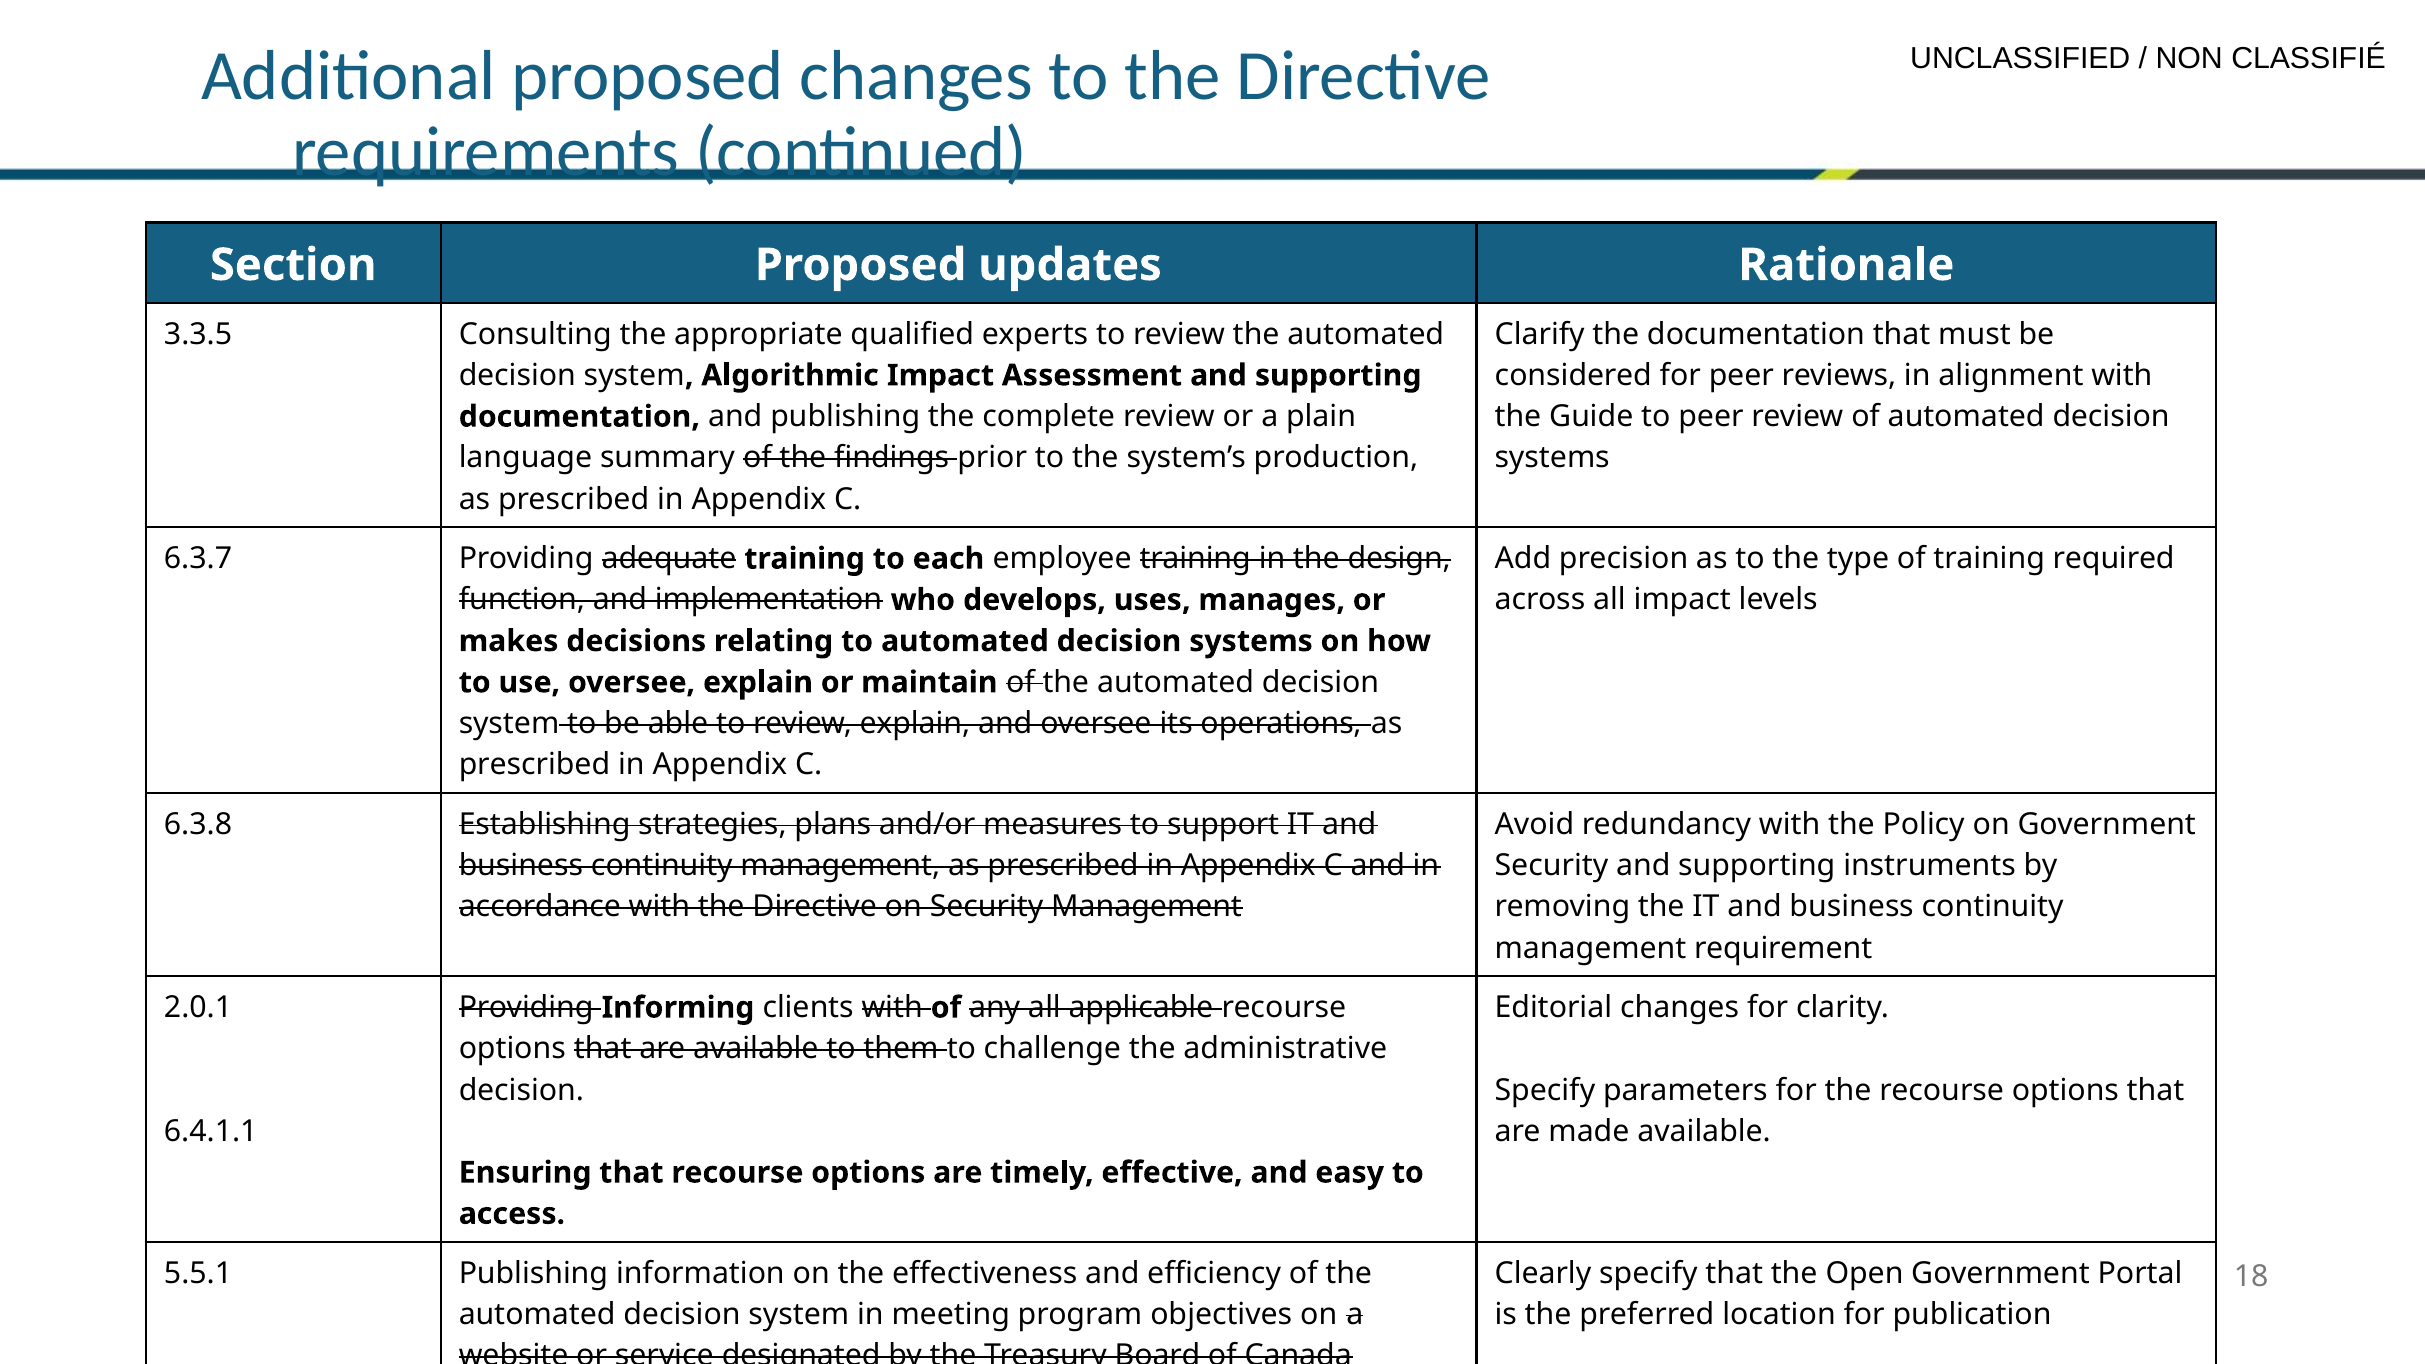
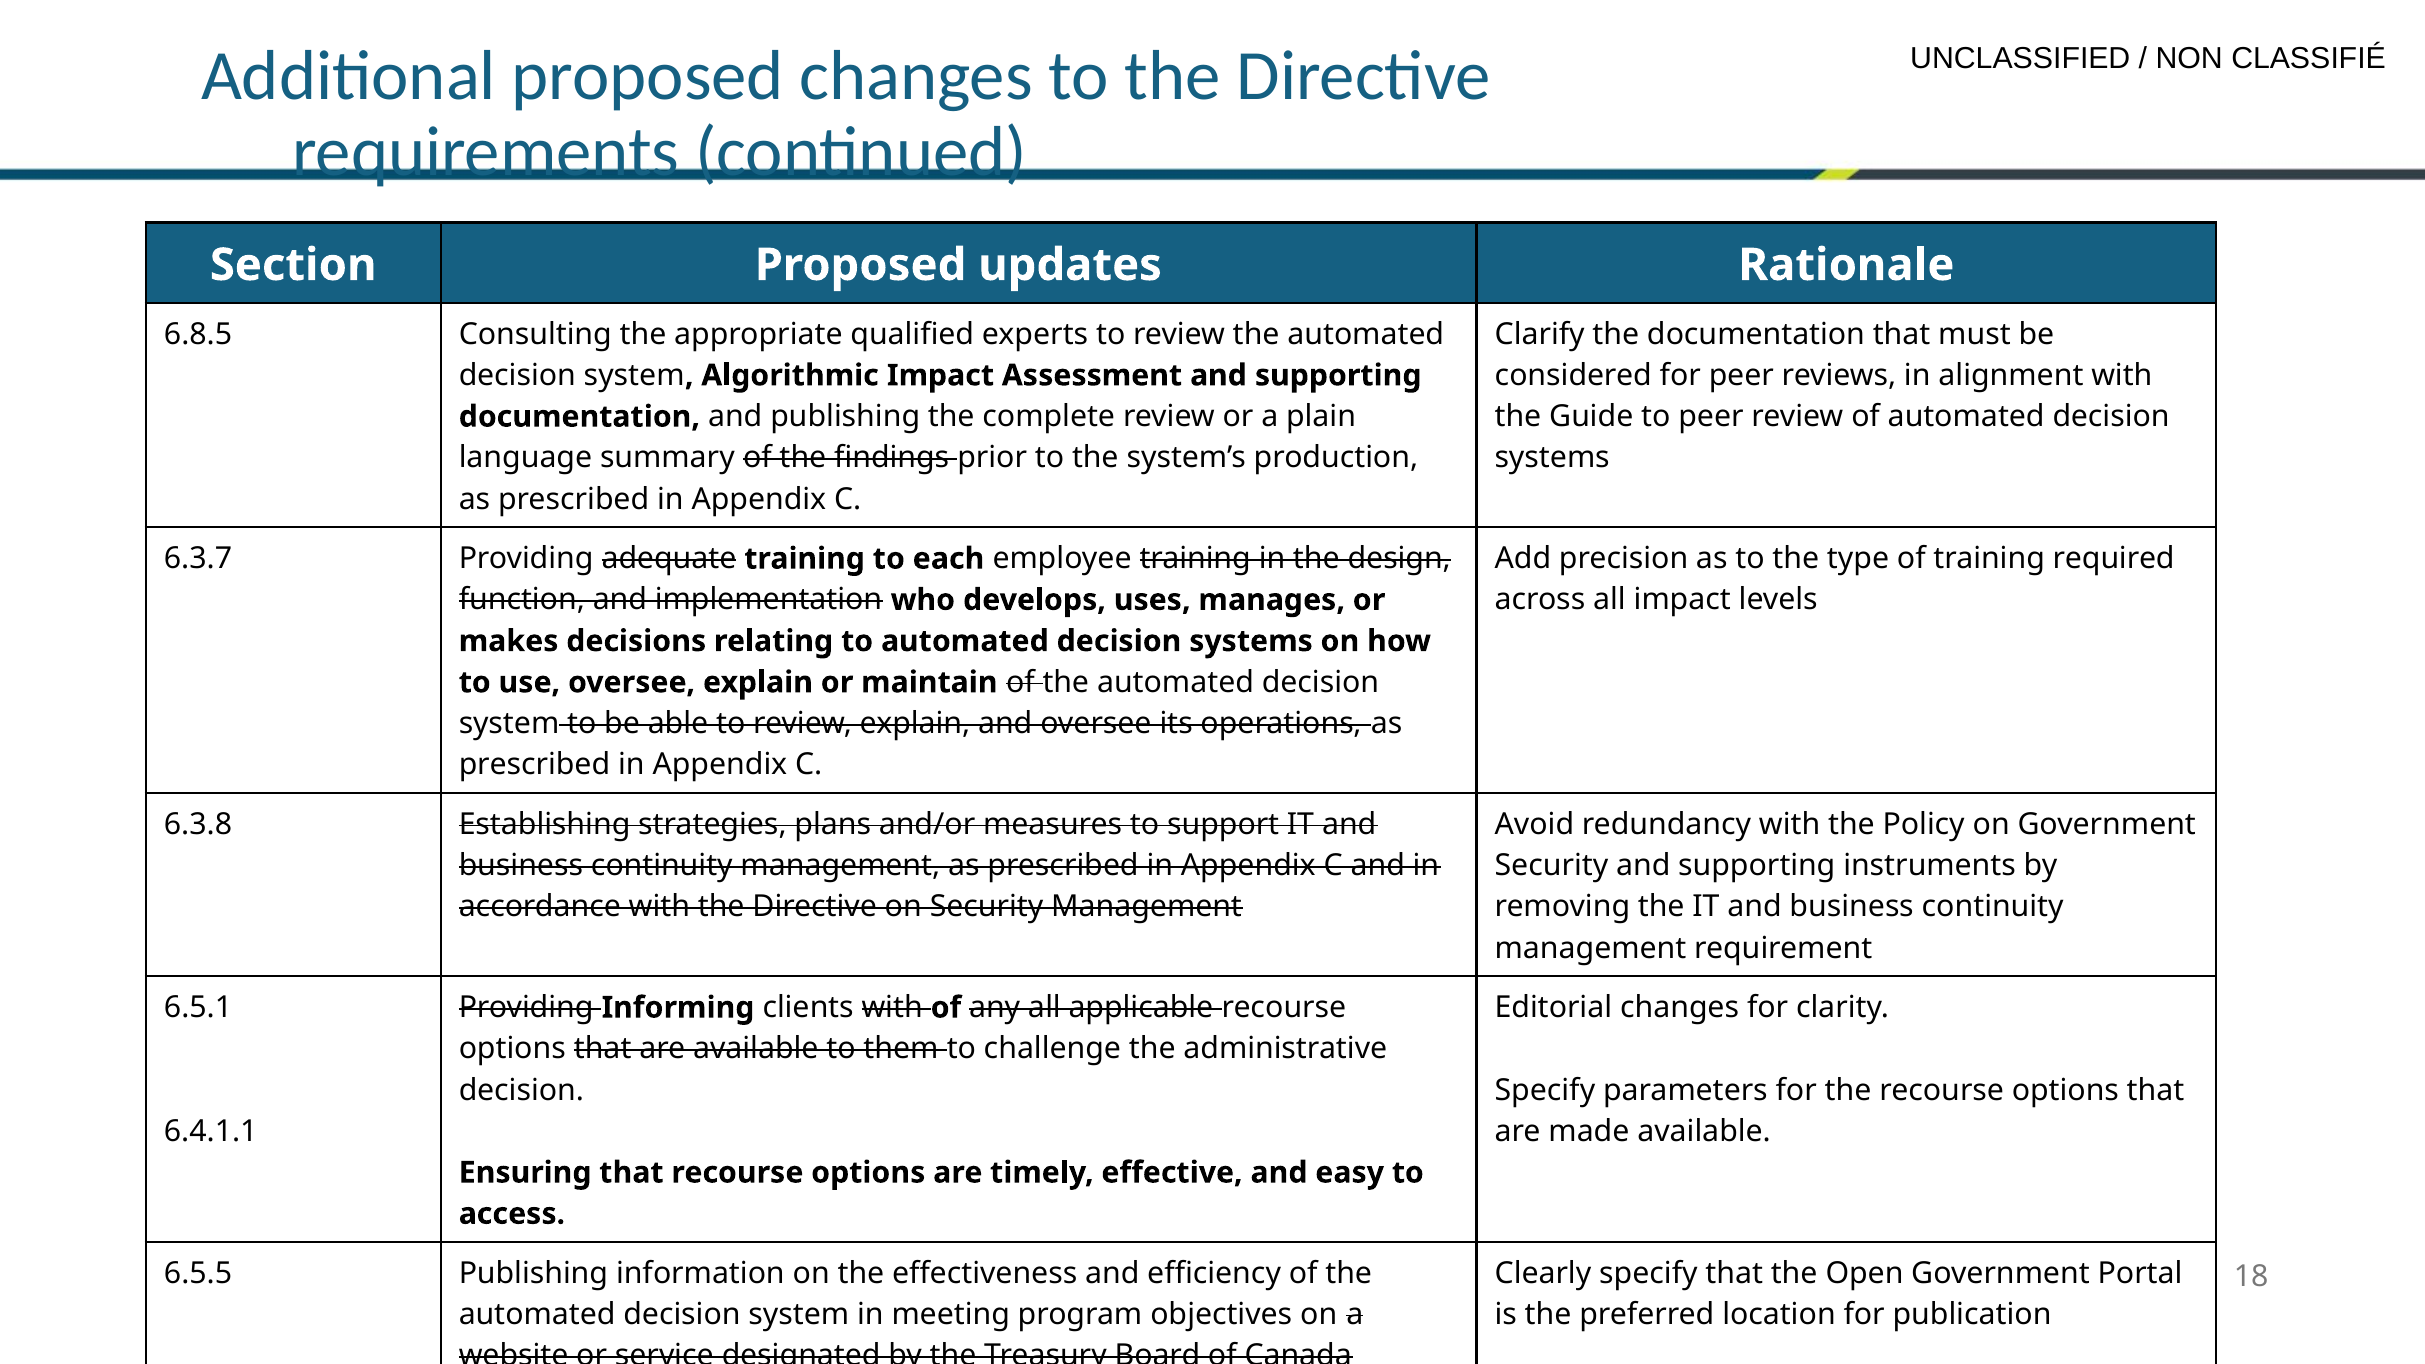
3.3.5: 3.3.5 -> 6.8.5
2.0.1: 2.0.1 -> 6.5.1
5.5.1: 5.5.1 -> 6.5.5
